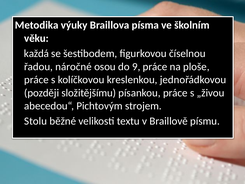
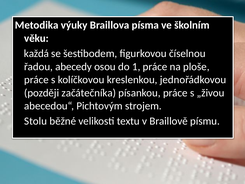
náročné: náročné -> abecedy
9: 9 -> 1
složitějšímu: složitějšímu -> začátečníka
